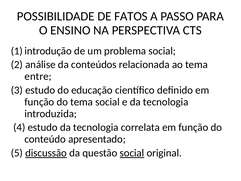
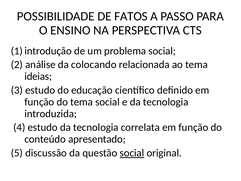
conteúdos: conteúdos -> colocando
entre: entre -> ideias
discussão underline: present -> none
